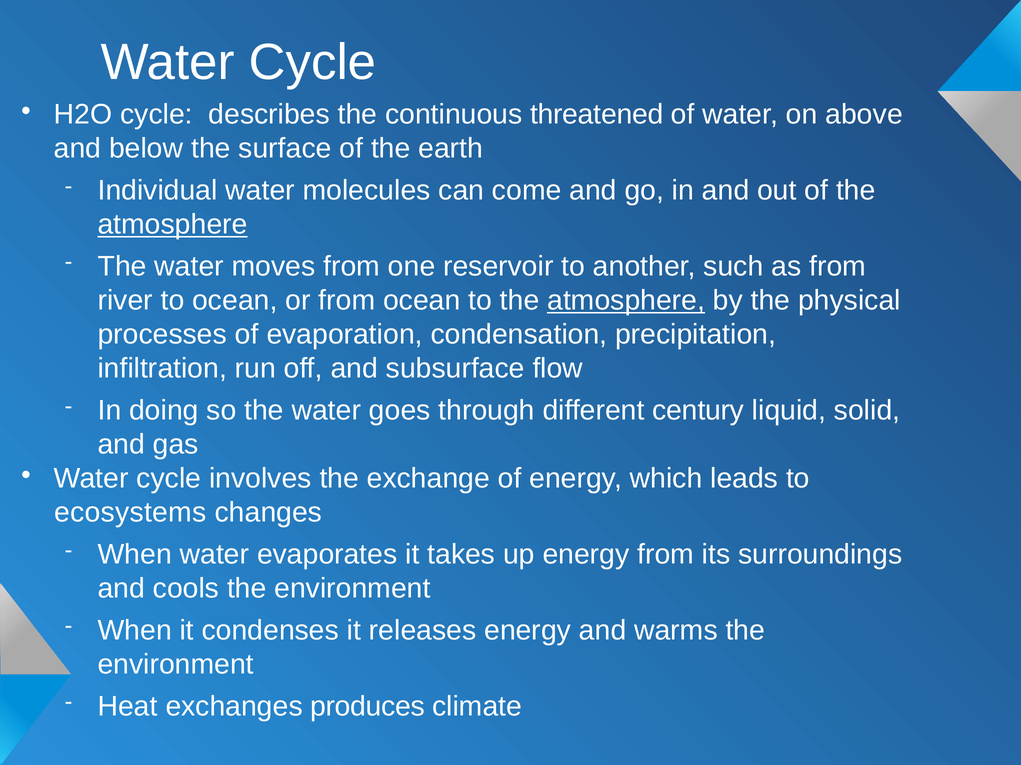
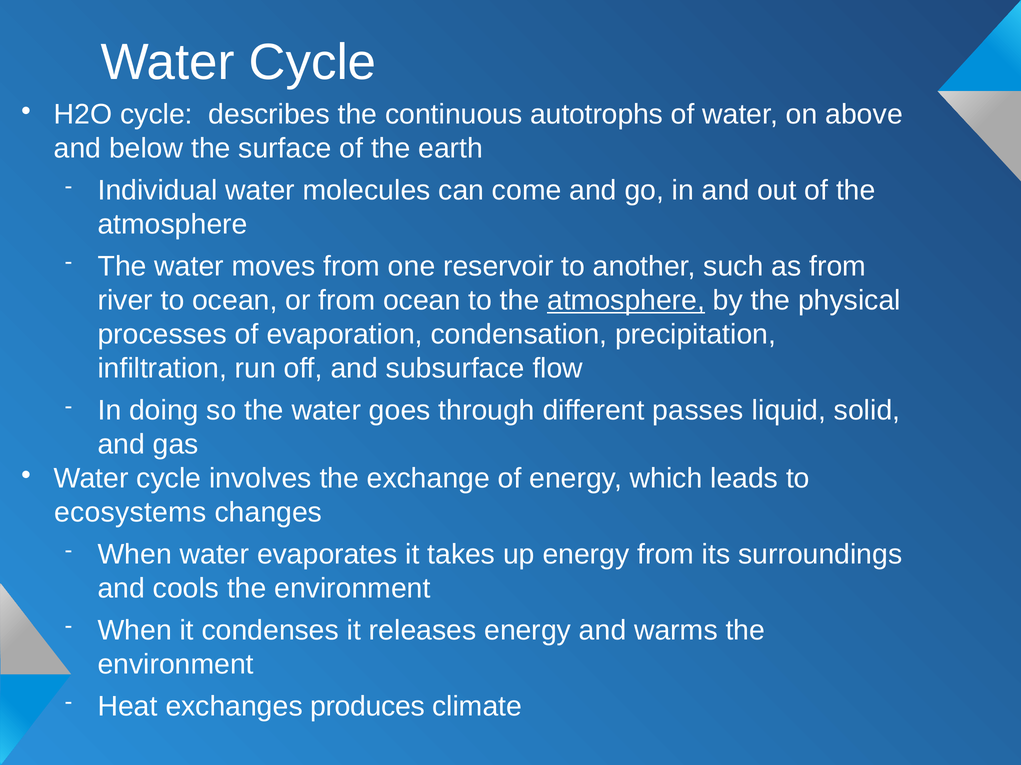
threatened: threatened -> autotrophs
atmosphere at (173, 225) underline: present -> none
century: century -> passes
